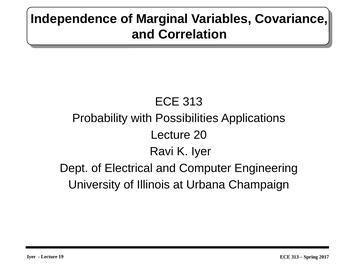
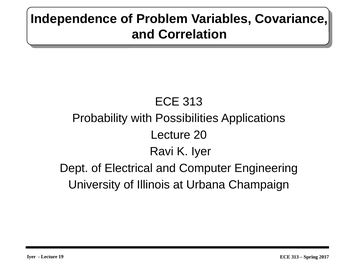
Marginal: Marginal -> Problem
